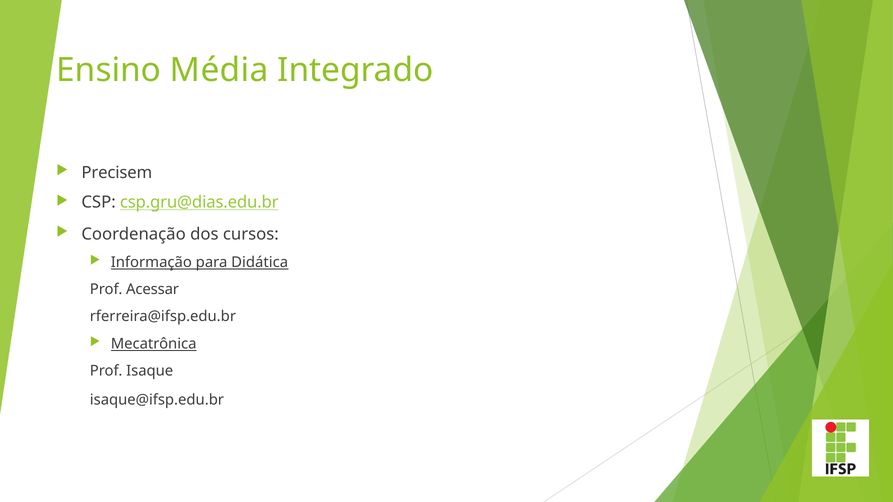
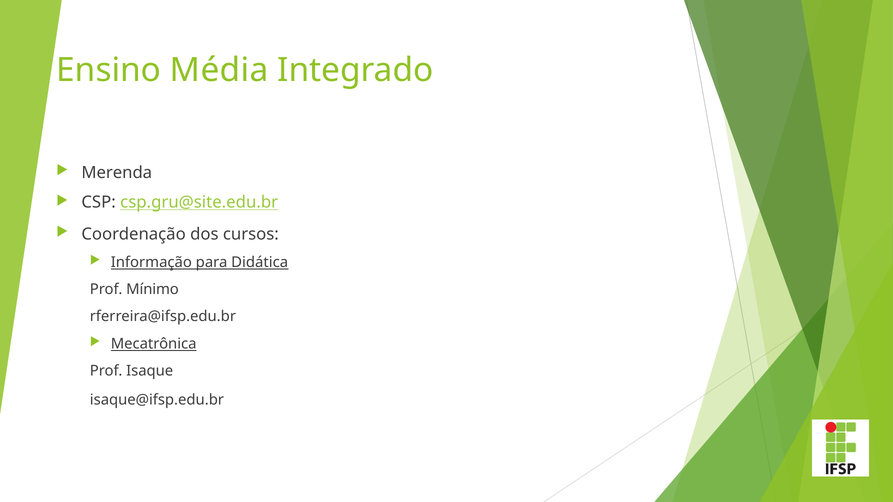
Precisem: Precisem -> Merenda
csp.gru@dias.edu.br: csp.gru@dias.edu.br -> csp.gru@site.edu.br
Acessar: Acessar -> Mínimo
